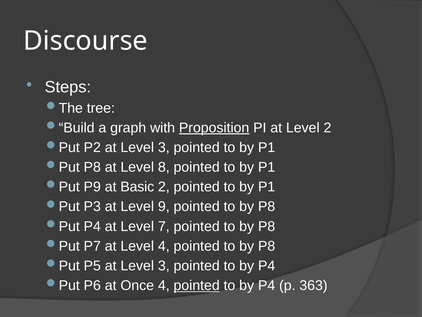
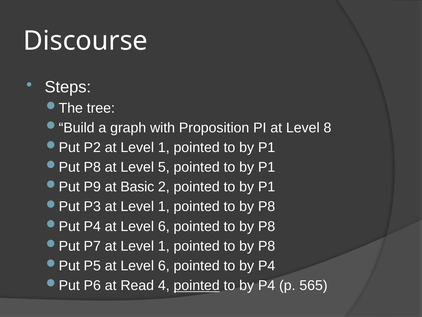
Proposition underline: present -> none
Level 2: 2 -> 8
P2 at Level 3: 3 -> 1
8: 8 -> 5
P3 at Level 9: 9 -> 1
P4 at Level 7: 7 -> 6
P7 at Level 4: 4 -> 1
P5 at Level 3: 3 -> 6
Once: Once -> Read
363: 363 -> 565
